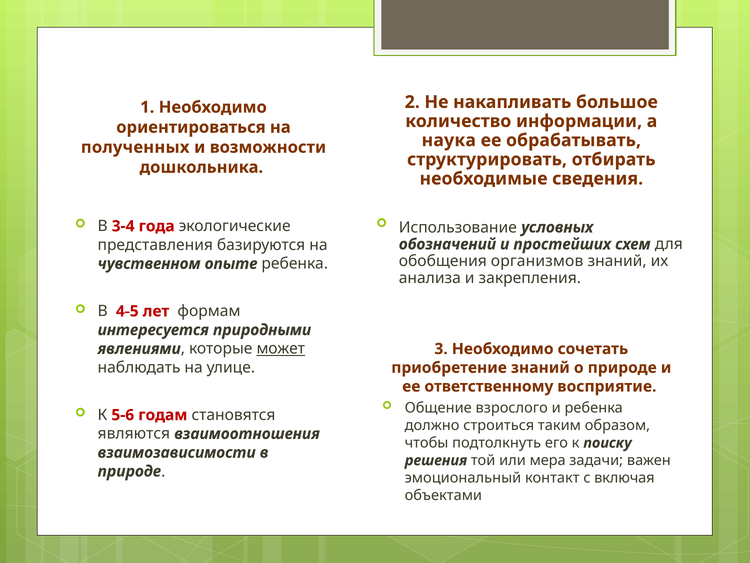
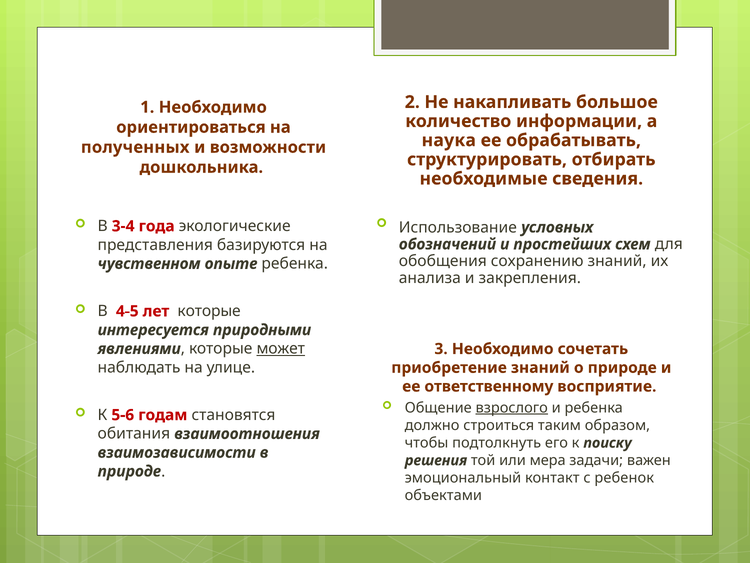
организмов: организмов -> сохранению
лет формам: формам -> которые
взрослого underline: none -> present
являются: являются -> обитания
включая: включая -> ребенок
